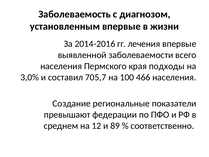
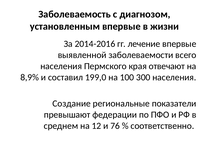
лечения: лечения -> лечение
подходы: подходы -> отвечают
3,0%: 3,0% -> 8,9%
705,7: 705,7 -> 199,0
466: 466 -> 300
89: 89 -> 76
